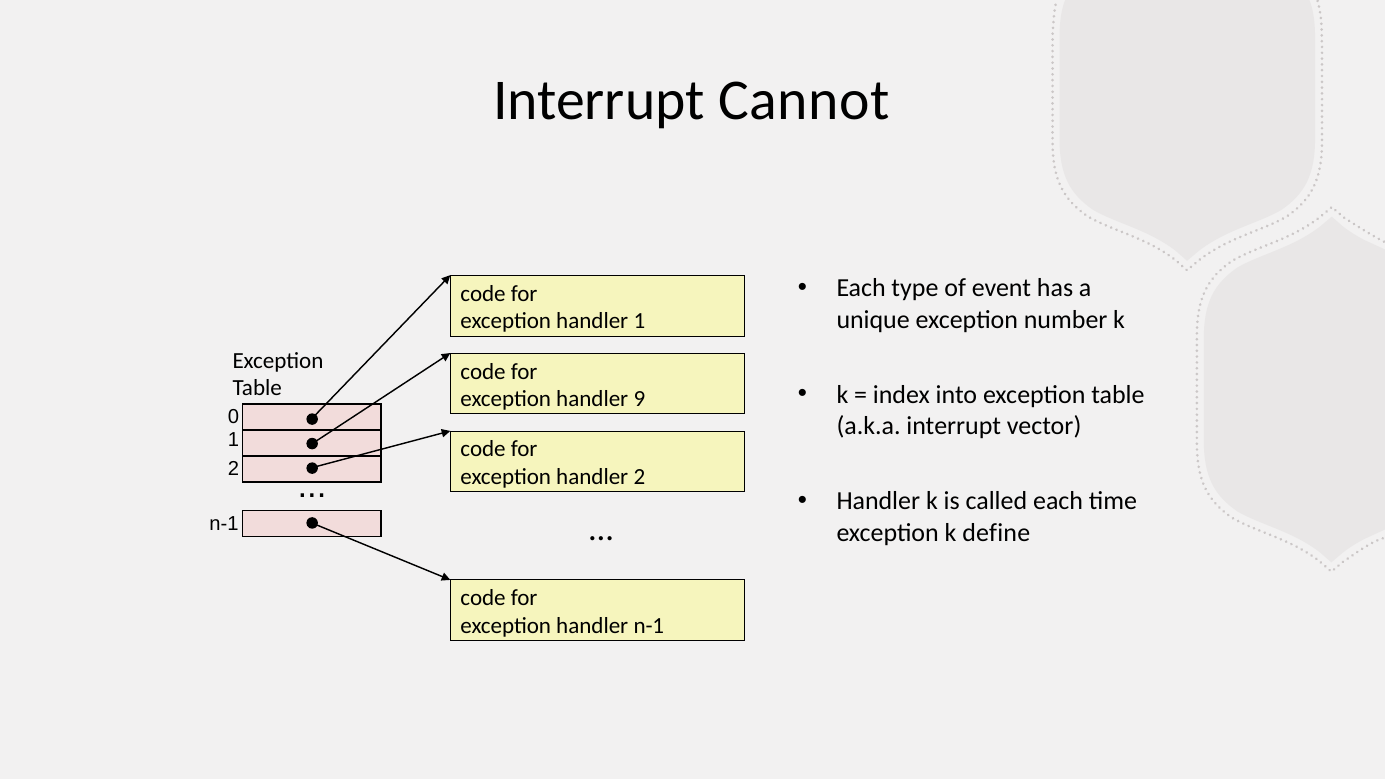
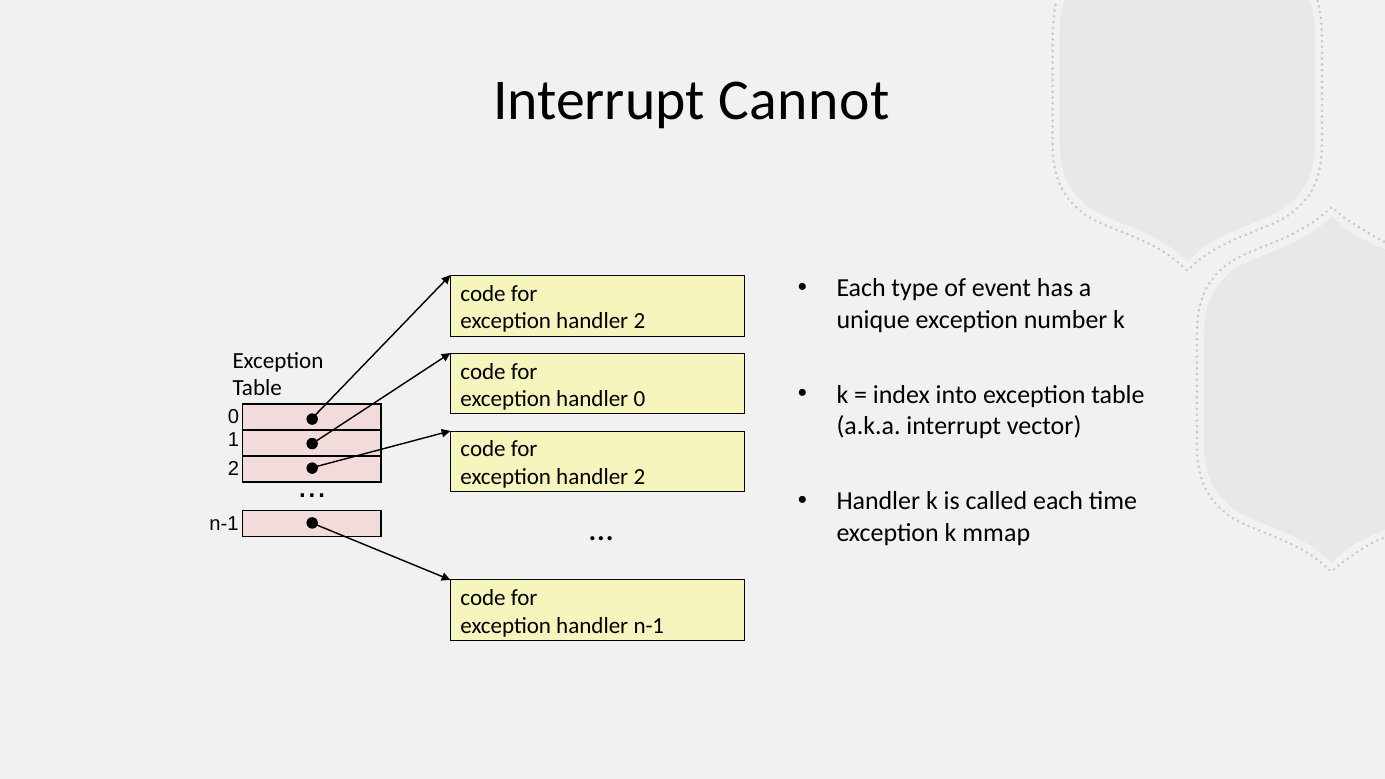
1 at (639, 321): 1 -> 2
handler 9: 9 -> 0
define: define -> mmap
